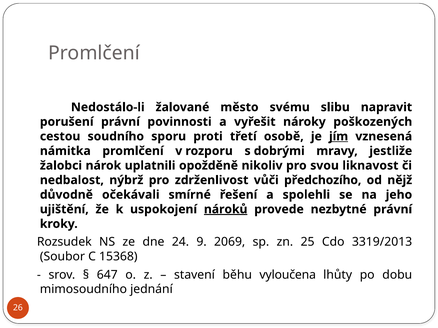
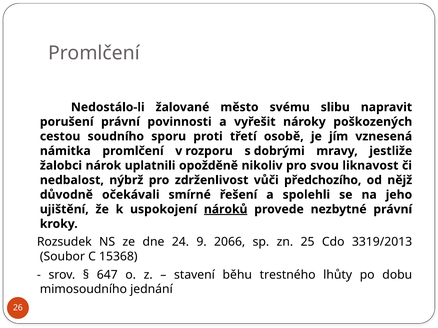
jím underline: present -> none
2069: 2069 -> 2066
vyloučena: vyloučena -> trestného
